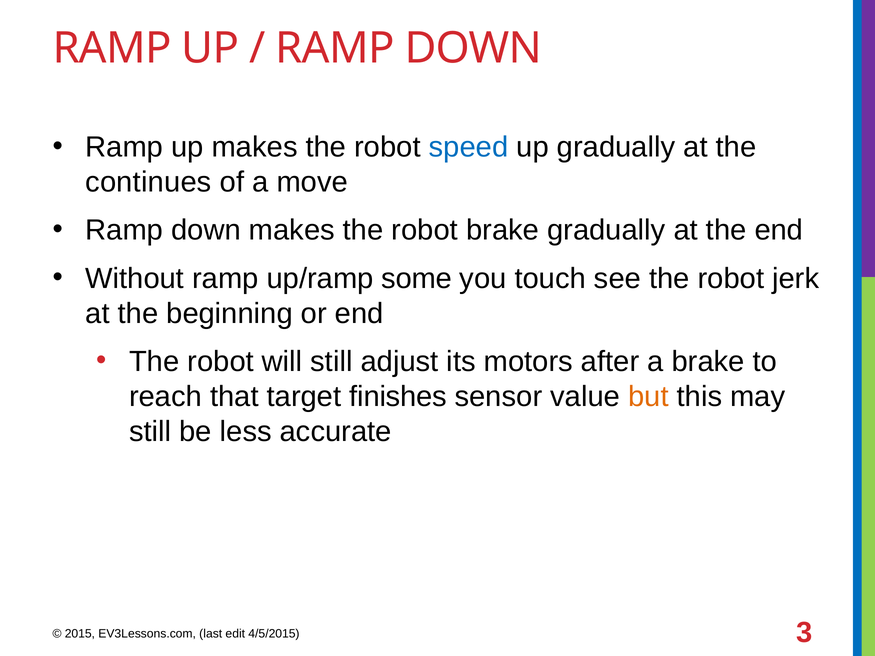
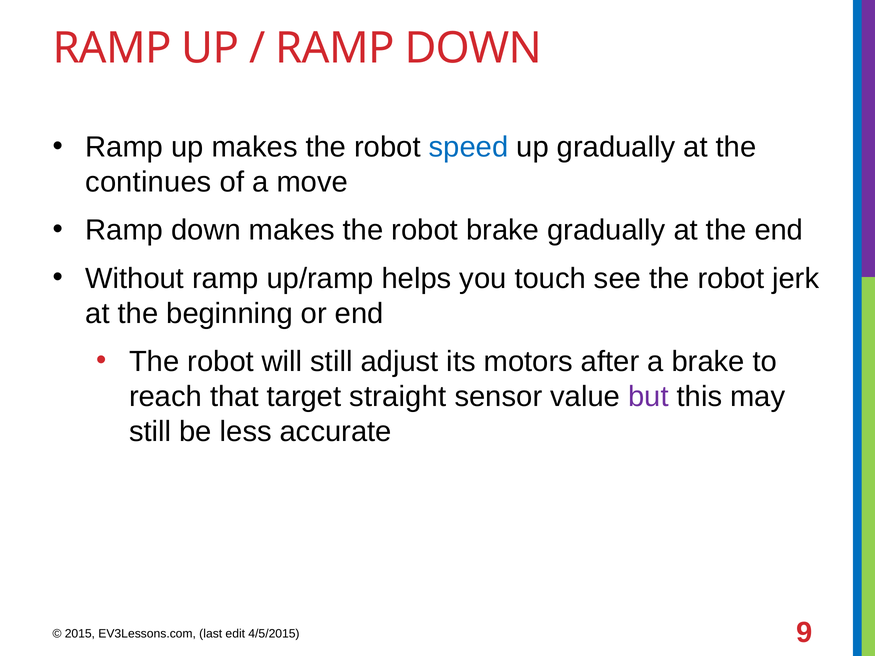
some: some -> helps
finishes: finishes -> straight
but colour: orange -> purple
3: 3 -> 9
